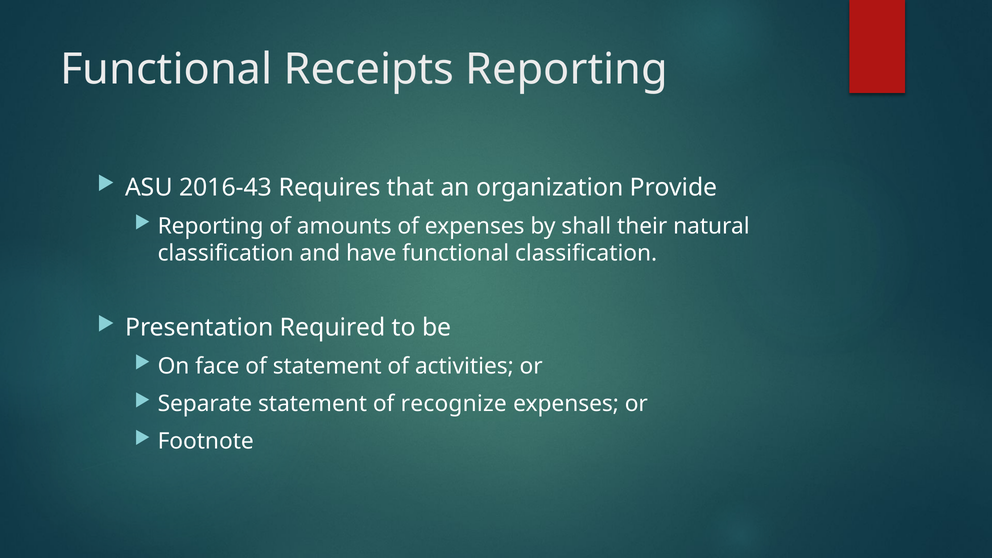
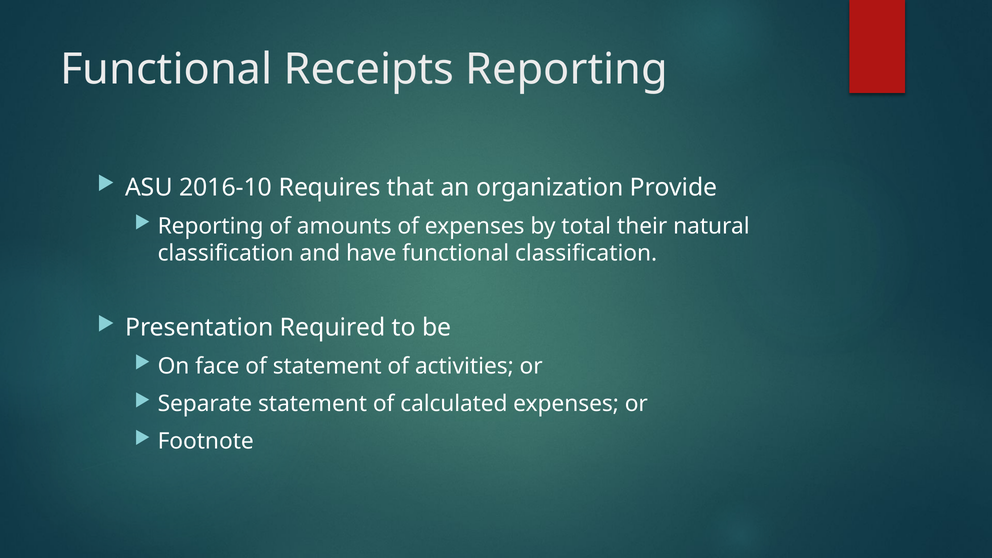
2016-43: 2016-43 -> 2016-10
shall: shall -> total
recognize: recognize -> calculated
